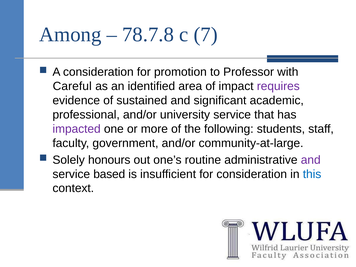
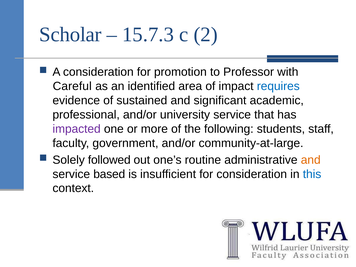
Among: Among -> Scholar
78.7.8: 78.7.8 -> 15.7.3
7: 7 -> 2
requires colour: purple -> blue
honours: honours -> followed
and at (311, 160) colour: purple -> orange
